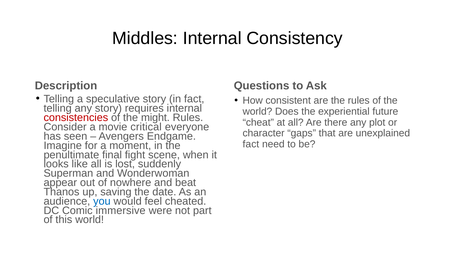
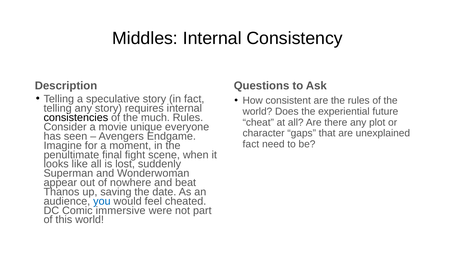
consistencies colour: red -> black
might: might -> much
critical: critical -> unique
